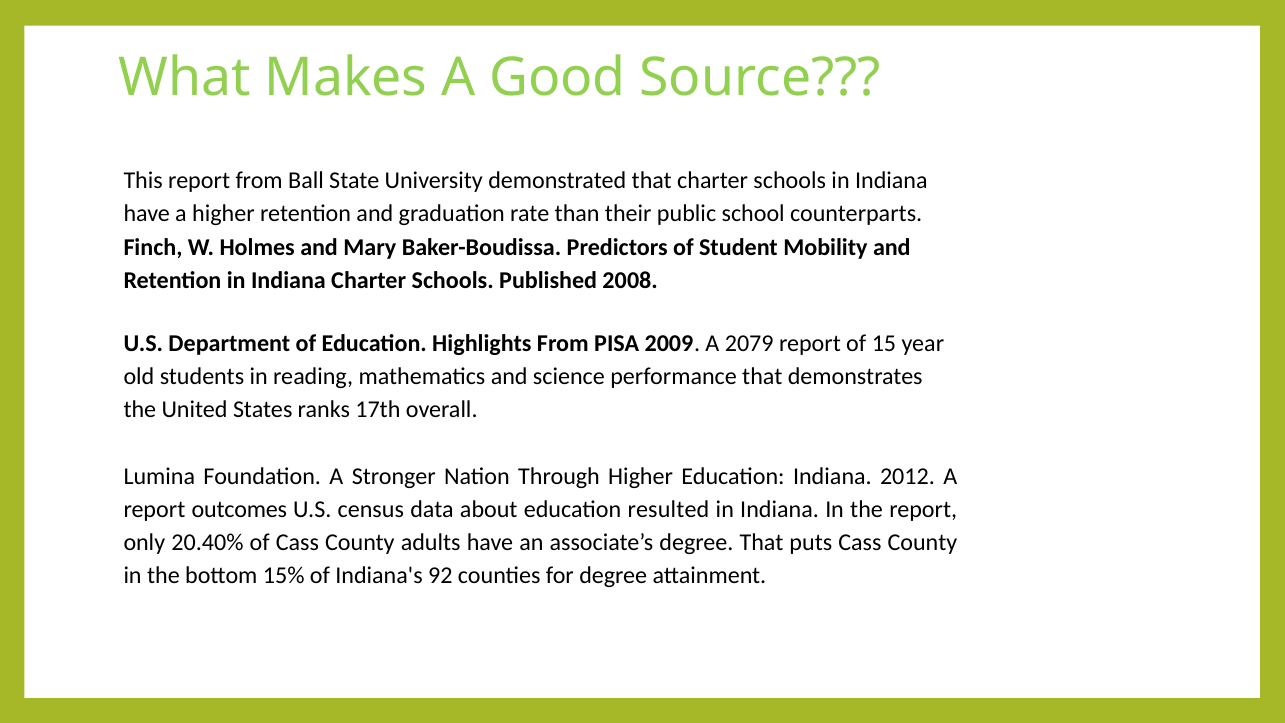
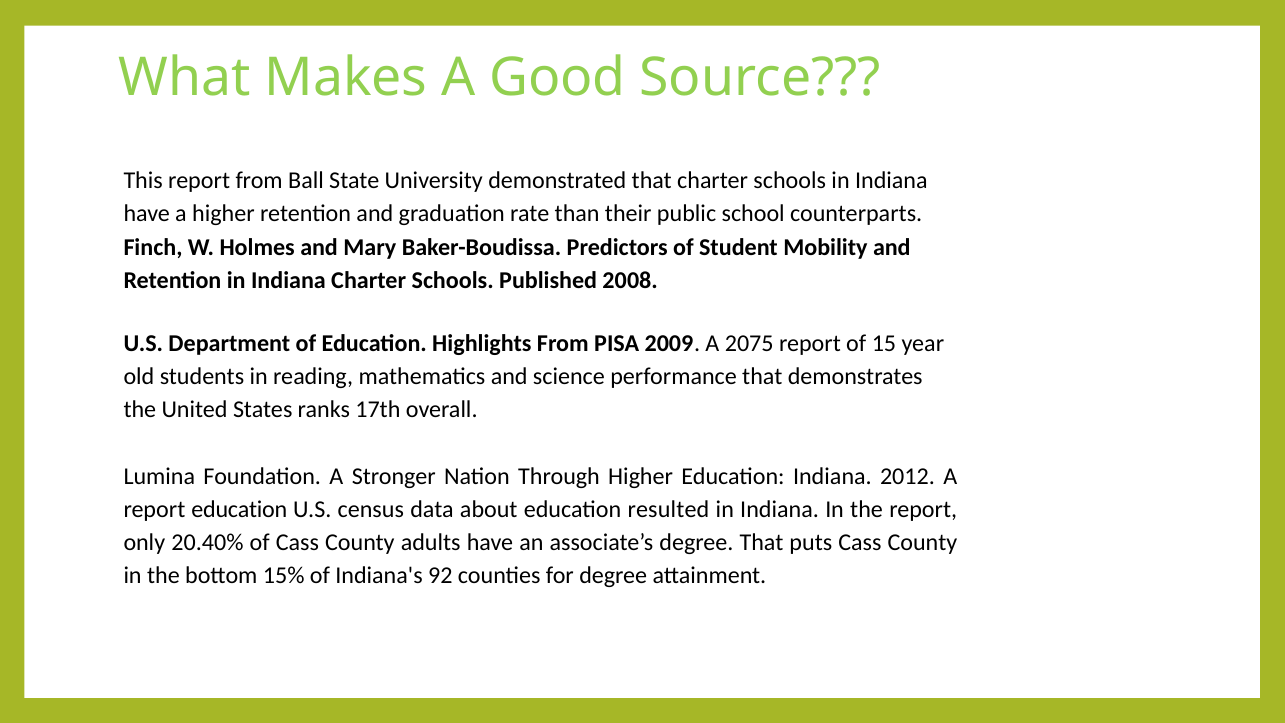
2079: 2079 -> 2075
report outcomes: outcomes -> education
